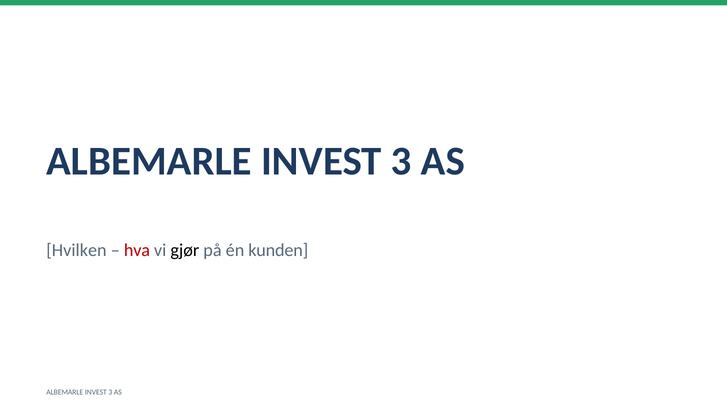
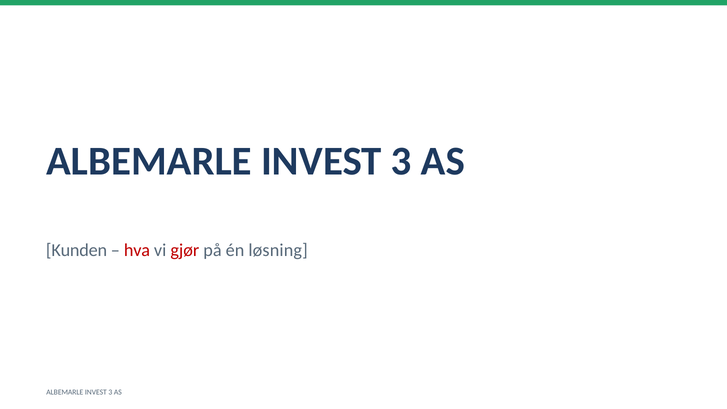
Hvilken: Hvilken -> Kunden
gjør colour: black -> red
kunden: kunden -> løsning
